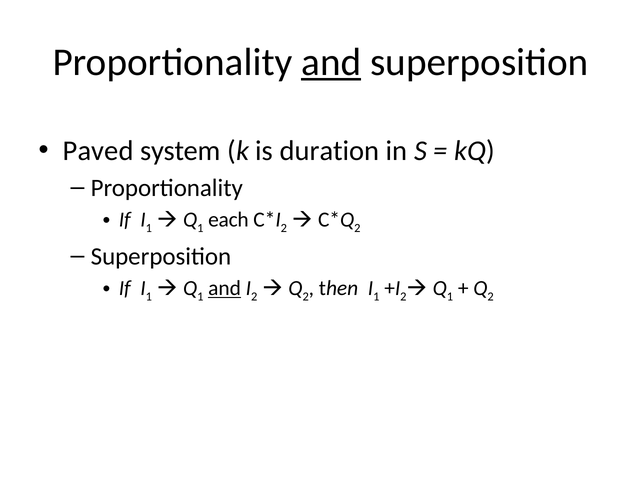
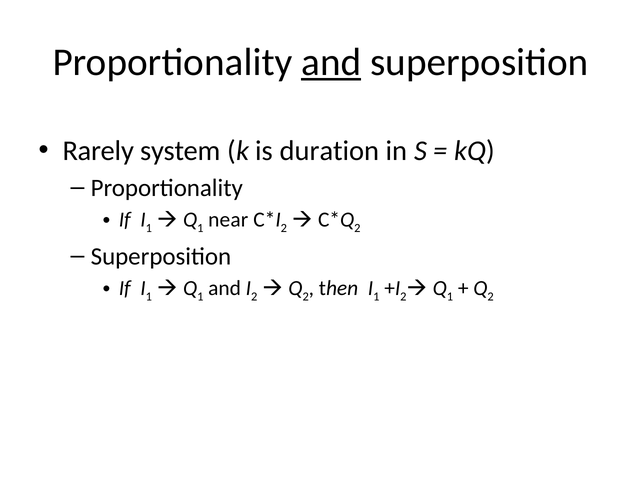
Paved: Paved -> Rarely
each: each -> near
and at (225, 288) underline: present -> none
